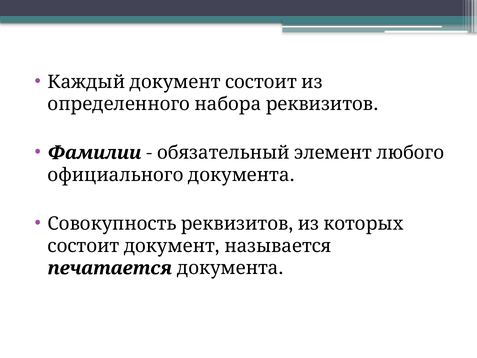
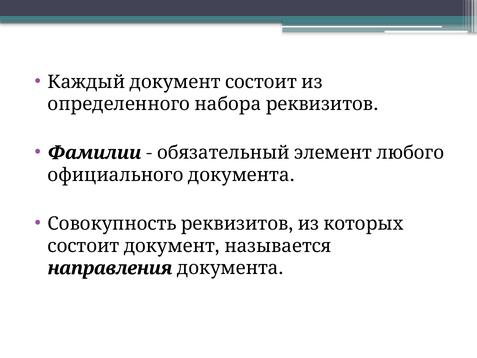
печатается: печатается -> направления
